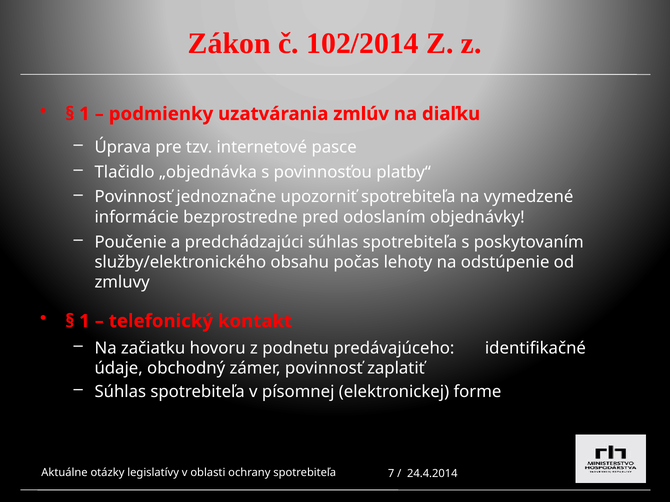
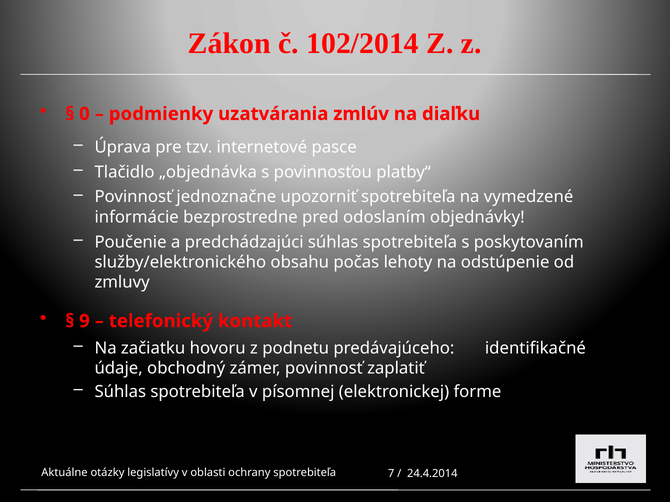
1 at (84, 114): 1 -> 0
1 at (84, 321): 1 -> 9
